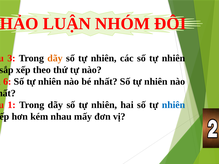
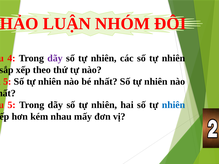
3: 3 -> 4
dãy at (55, 58) colour: orange -> purple
6 at (7, 82): 6 -> 5
1 at (12, 105): 1 -> 5
